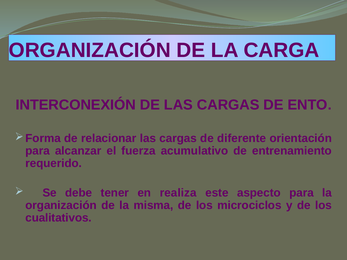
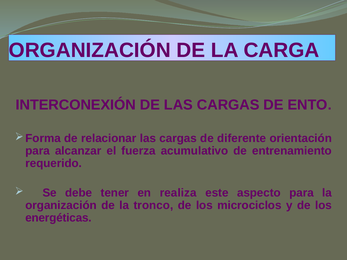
misma: misma -> tronco
cualitativos: cualitativos -> energéticas
